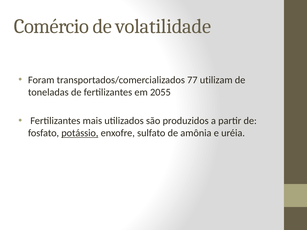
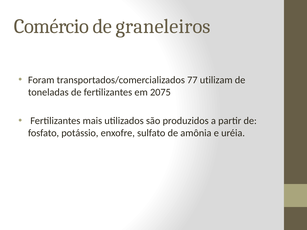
volatilidade: volatilidade -> graneleiros
2055: 2055 -> 2075
potássio underline: present -> none
